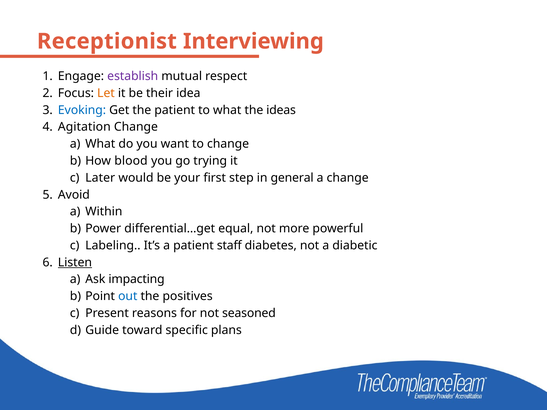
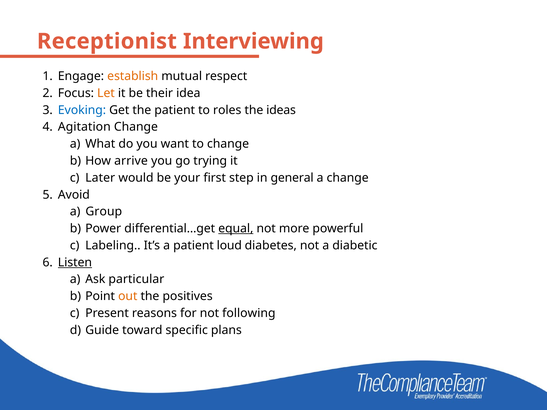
establish colour: purple -> orange
to what: what -> roles
blood: blood -> arrive
Within: Within -> Group
equal underline: none -> present
staff: staff -> loud
impacting: impacting -> particular
out colour: blue -> orange
seasoned: seasoned -> following
